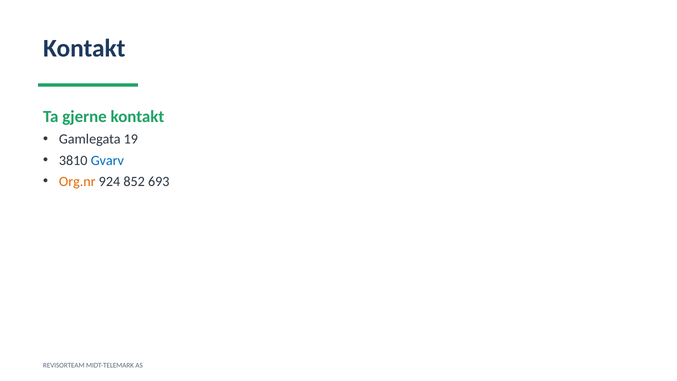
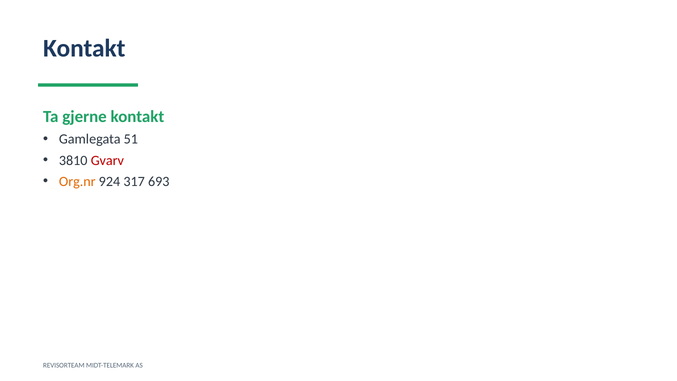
19: 19 -> 51
Gvarv colour: blue -> red
852: 852 -> 317
